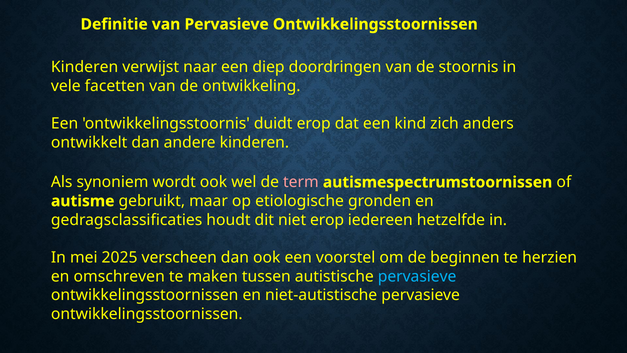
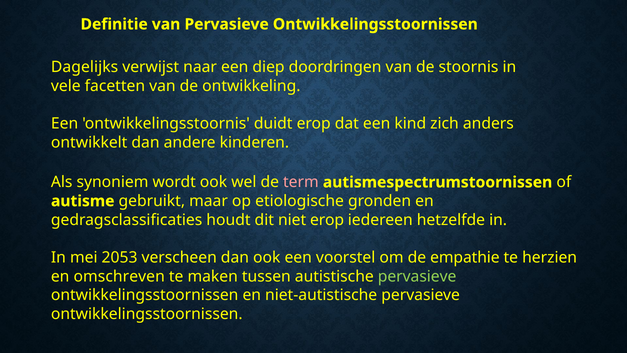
Kinderen at (85, 67): Kinderen -> Dagelijks
2025: 2025 -> 2053
beginnen: beginnen -> empathie
pervasieve at (417, 276) colour: light blue -> light green
